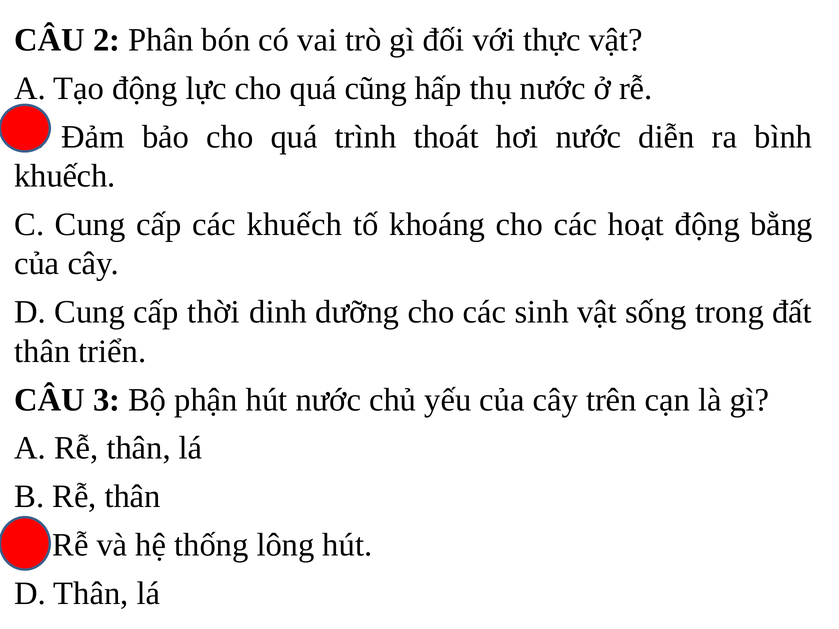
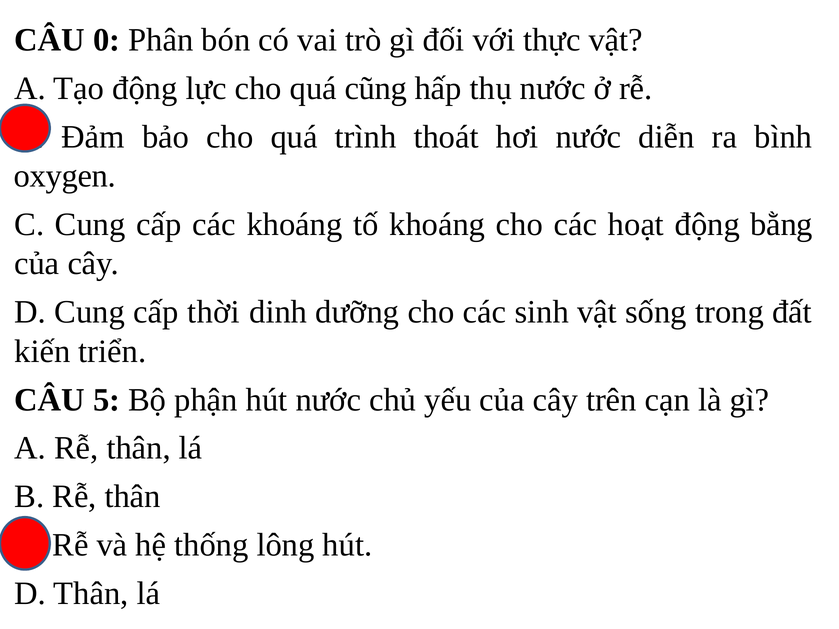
2: 2 -> 0
khuếch at (65, 176): khuếch -> oxygen
các khuếch: khuếch -> khoáng
thân at (42, 351): thân -> kiến
3: 3 -> 5
